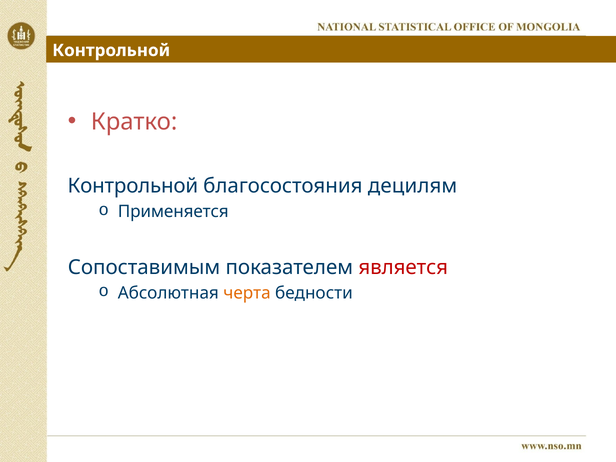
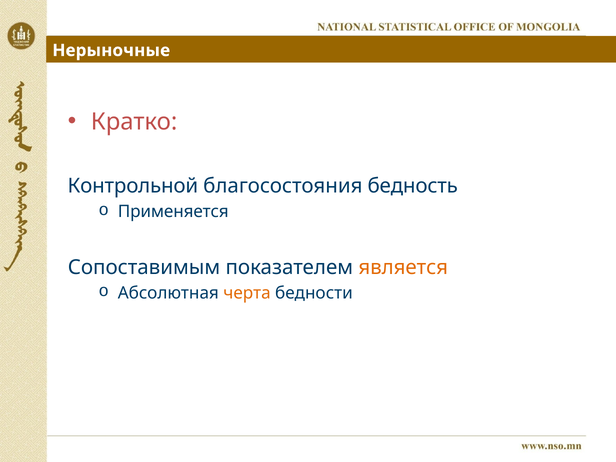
Контрольной at (111, 50): Контрольной -> Нерыночные
децилям: децилям -> бедность
является colour: red -> orange
